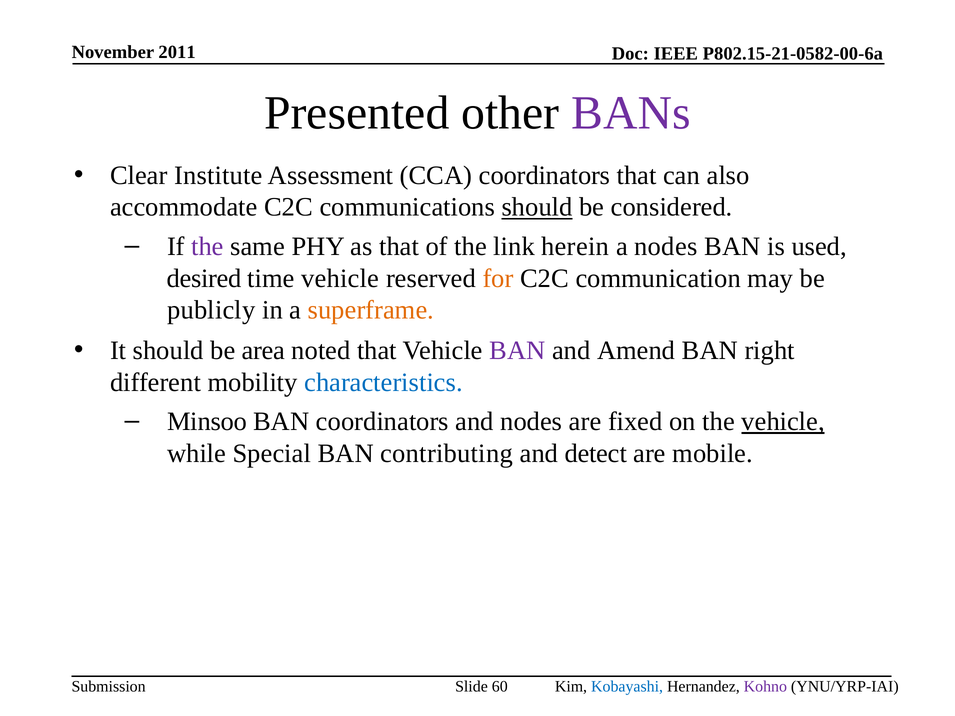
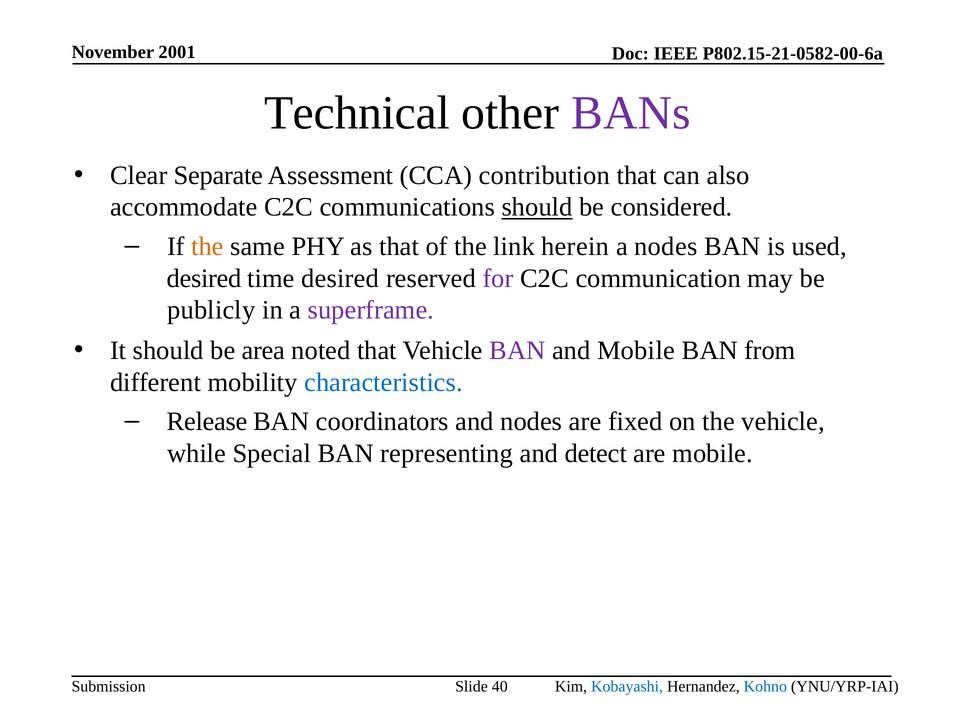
2011: 2011 -> 2001
Presented: Presented -> Technical
Institute: Institute -> Separate
CCA coordinators: coordinators -> contribution
the at (207, 247) colour: purple -> orange
time vehicle: vehicle -> desired
for colour: orange -> purple
superframe colour: orange -> purple
and Amend: Amend -> Mobile
right: right -> from
Minsoo: Minsoo -> Release
vehicle at (783, 422) underline: present -> none
contributing: contributing -> representing
Kohno colour: purple -> blue
60: 60 -> 40
